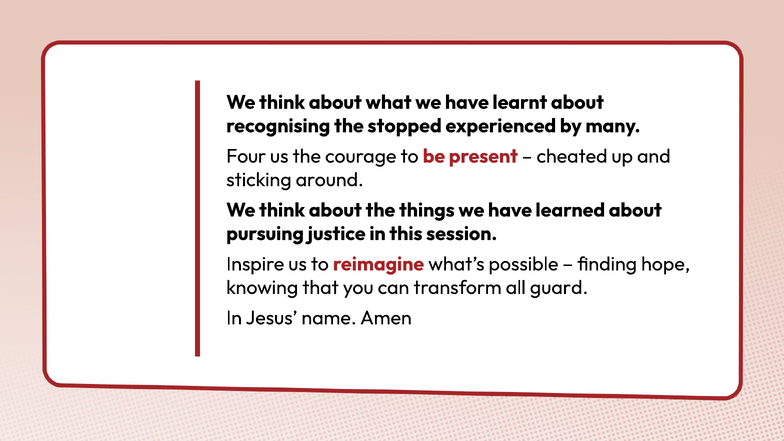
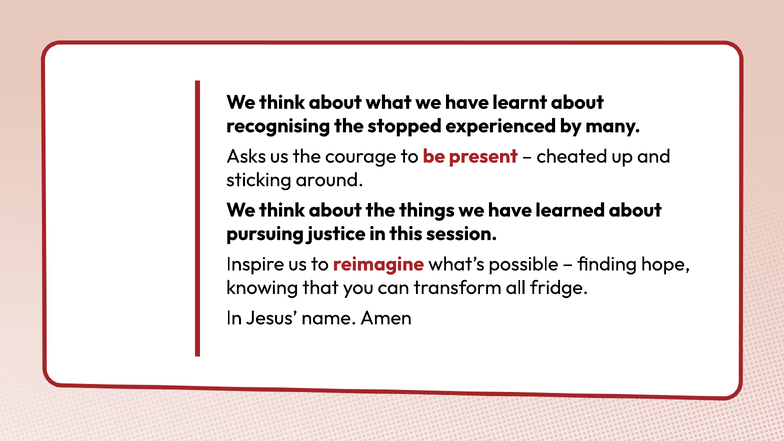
Four: Four -> Asks
guard: guard -> fridge
